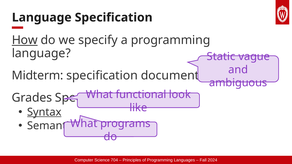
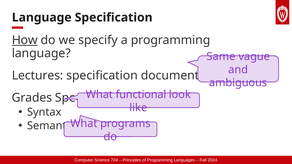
Static: Static -> Same
Midterm: Midterm -> Lectures
Syntax underline: present -> none
